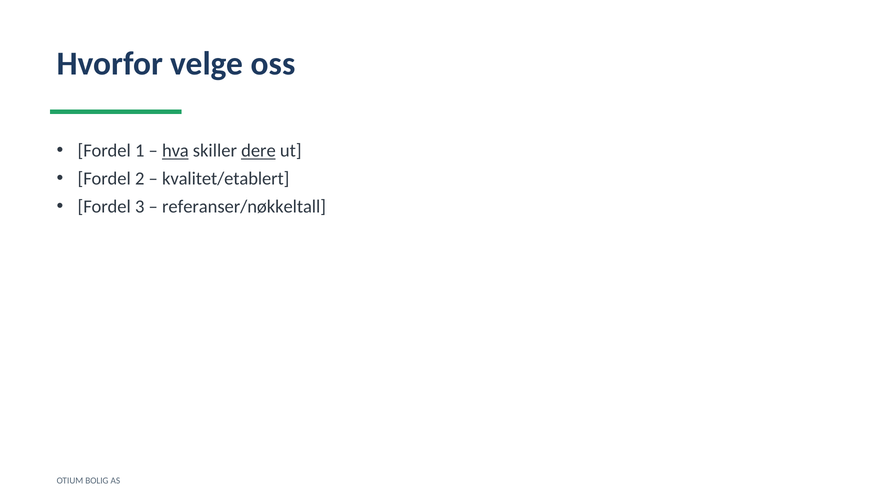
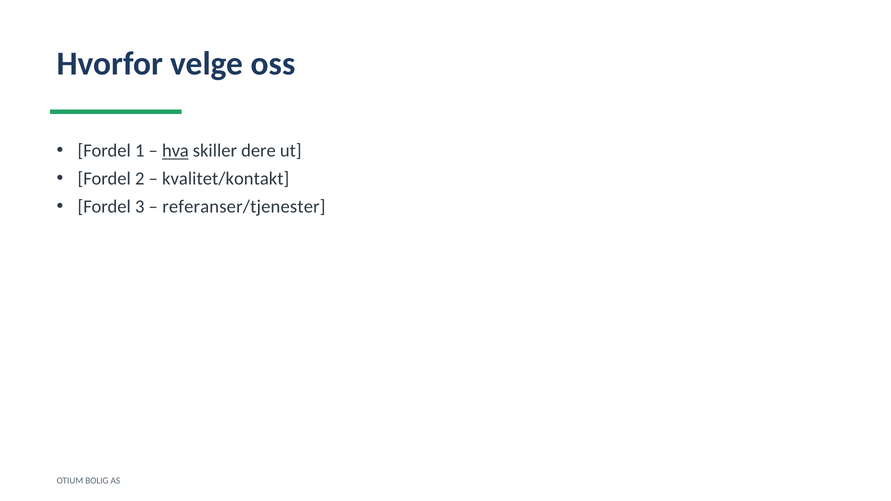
dere underline: present -> none
kvalitet/etablert: kvalitet/etablert -> kvalitet/kontakt
referanser/nøkkeltall: referanser/nøkkeltall -> referanser/tjenester
